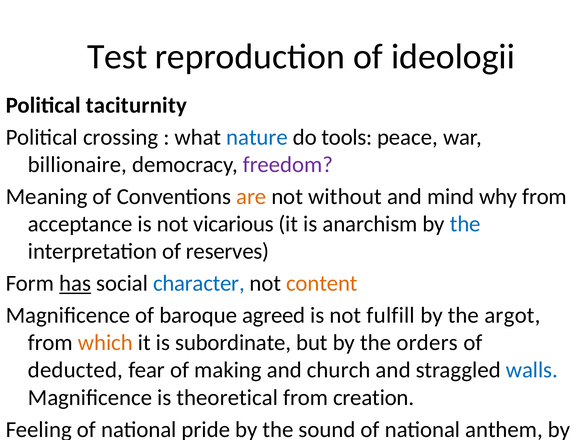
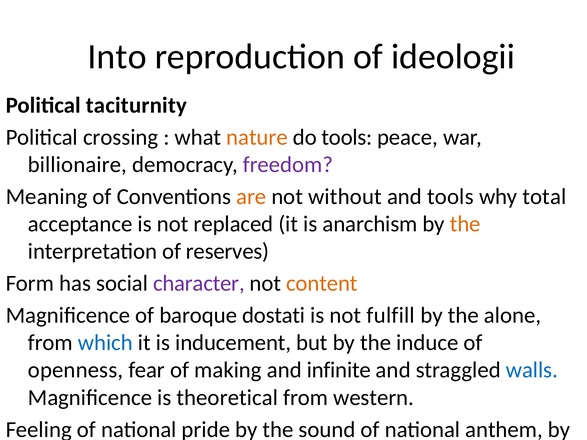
Test: Test -> Into
nature colour: blue -> orange
and mind: mind -> tools
why from: from -> total
vicarious: vicarious -> replaced
the at (465, 224) colour: blue -> orange
has underline: present -> none
character colour: blue -> purple
agreed: agreed -> dostati
argot: argot -> alone
which colour: orange -> blue
subordinate: subordinate -> inducement
orders: orders -> induce
deducted: deducted -> openness
church: church -> infinite
creation: creation -> western
